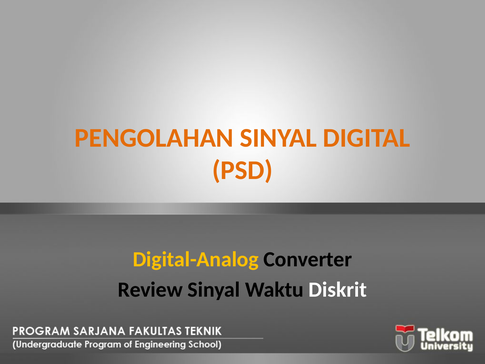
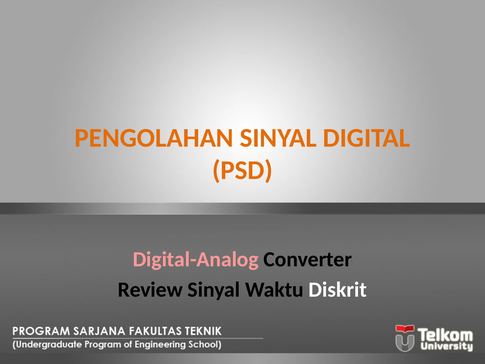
Digital-Analog colour: yellow -> pink
